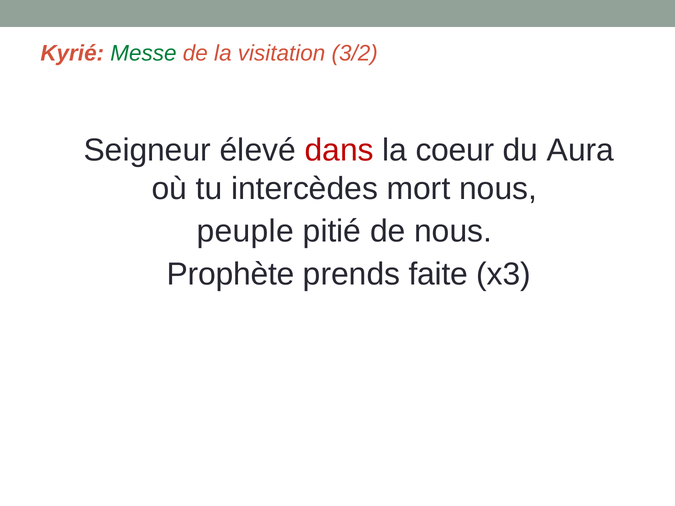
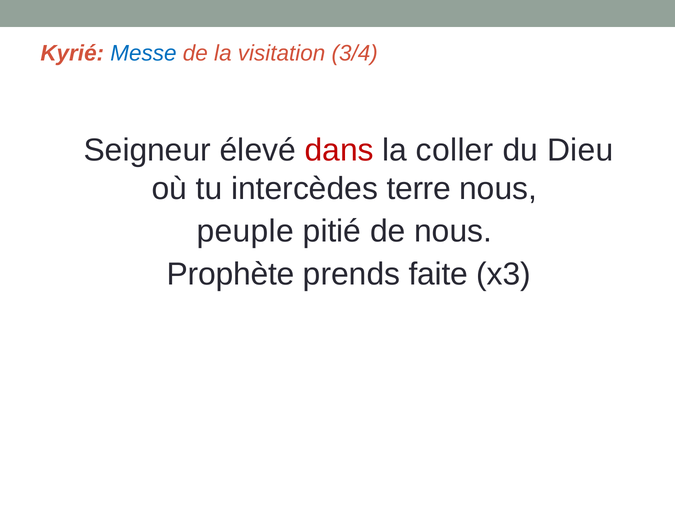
Messe colour: green -> blue
3/2: 3/2 -> 3/4
coeur: coeur -> coller
Aura: Aura -> Dieu
mort: mort -> terre
